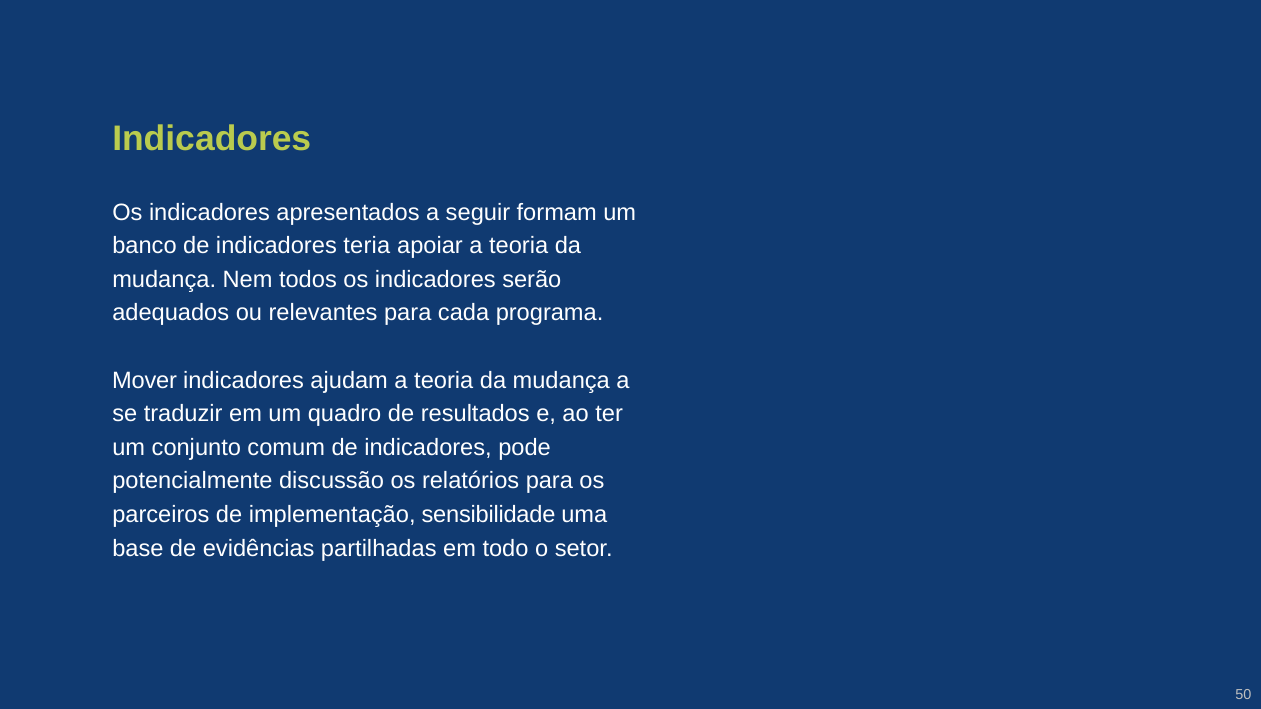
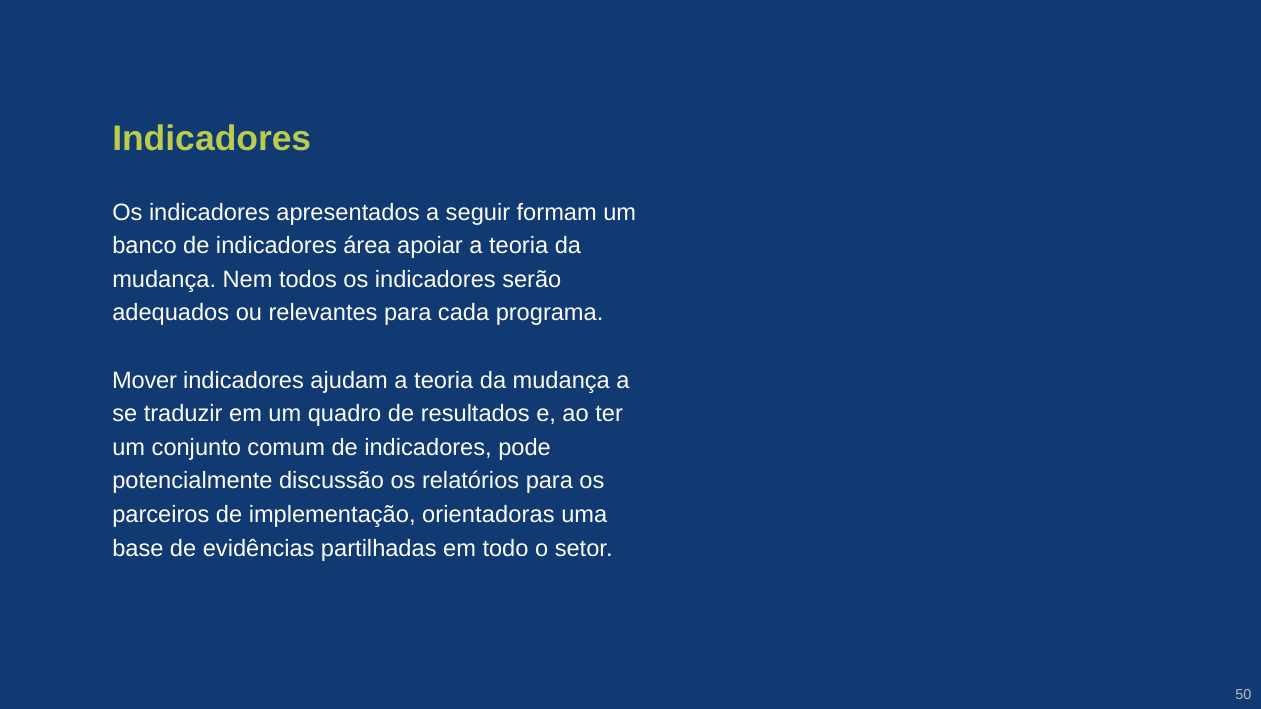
teria: teria -> área
sensibilidade: sensibilidade -> orientadoras
